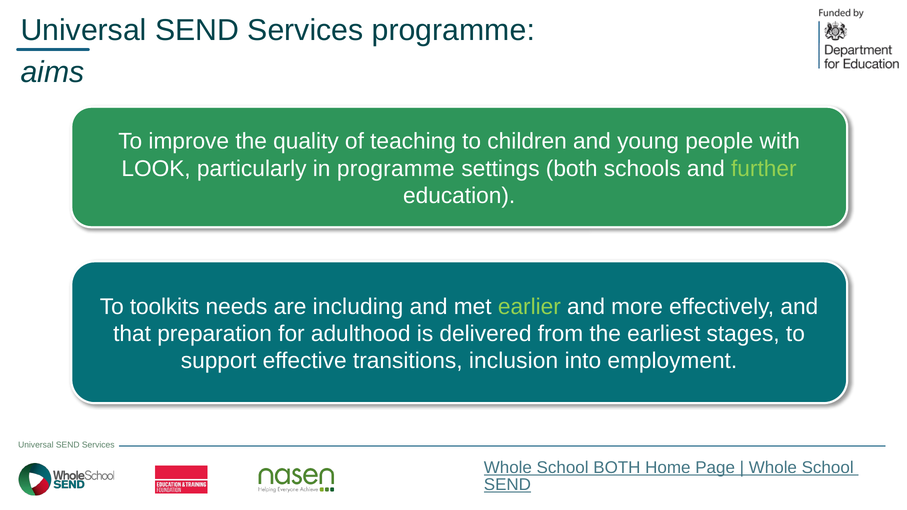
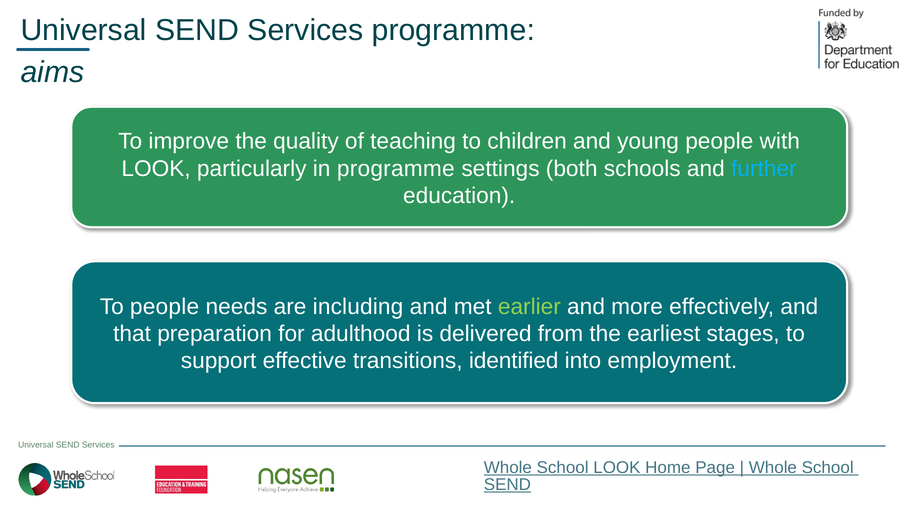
further colour: light green -> light blue
To toolkits: toolkits -> people
inclusion: inclusion -> identified
School BOTH: BOTH -> LOOK
